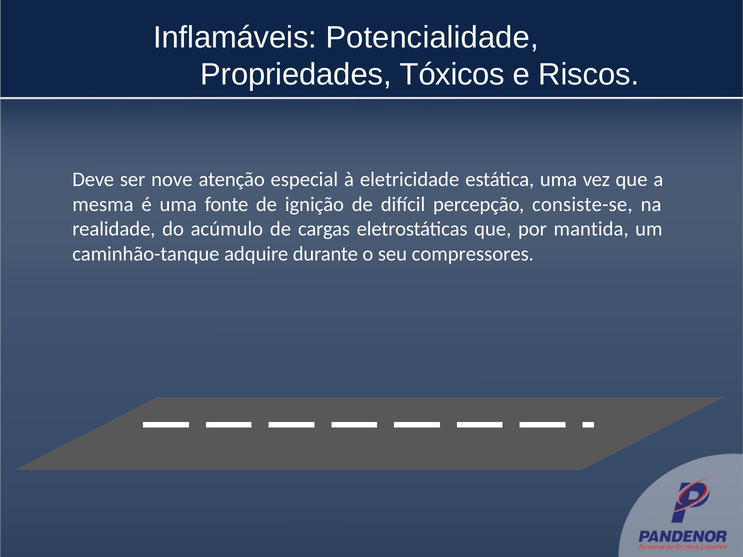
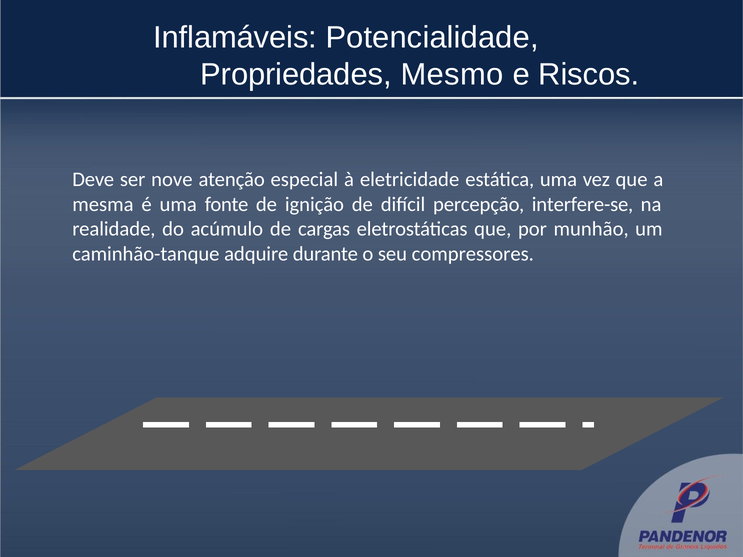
Tóxicos: Tóxicos -> Mesmo
consiste-se: consiste-se -> interfere-se
mantida: mantida -> munhão
